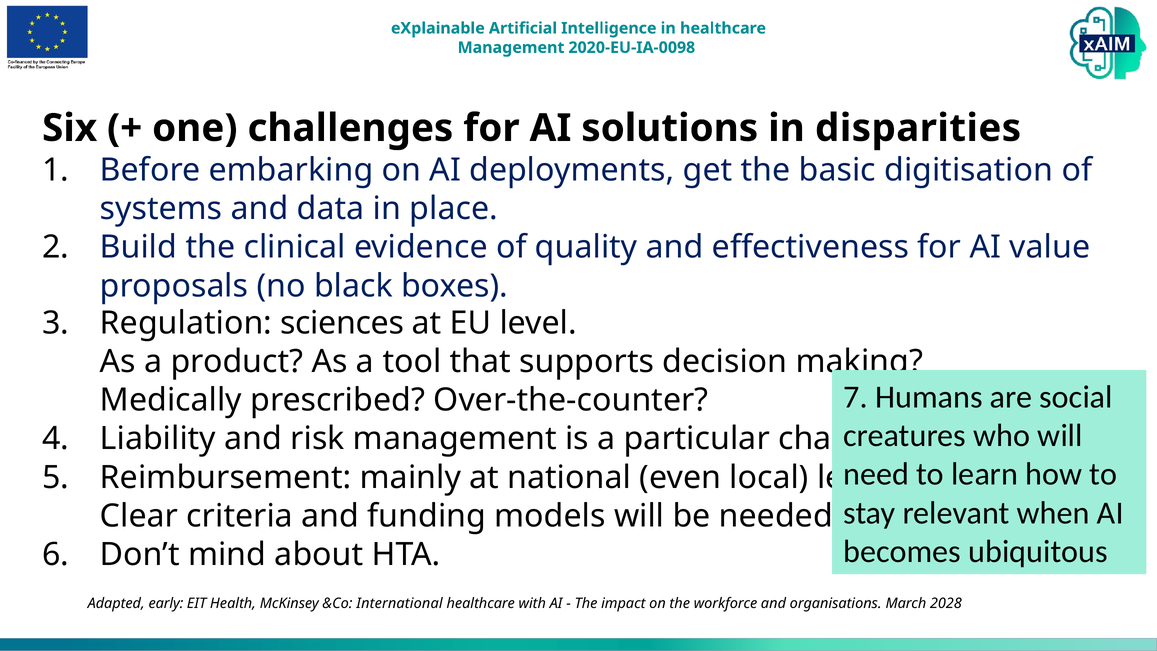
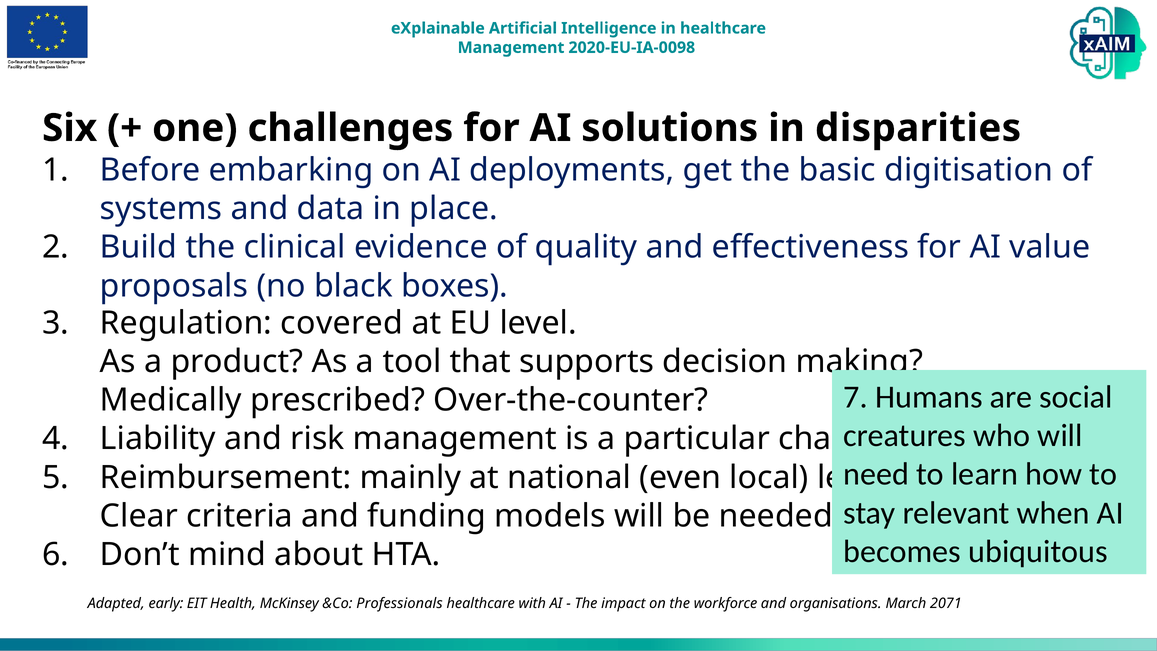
sciences: sciences -> covered
International: International -> Professionals
2028: 2028 -> 2071
